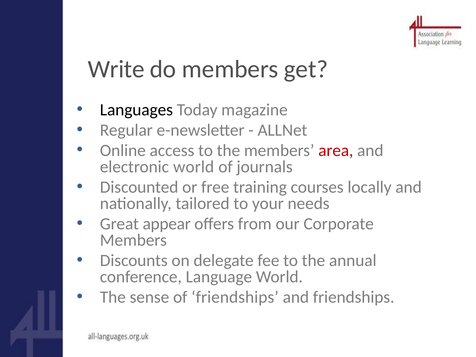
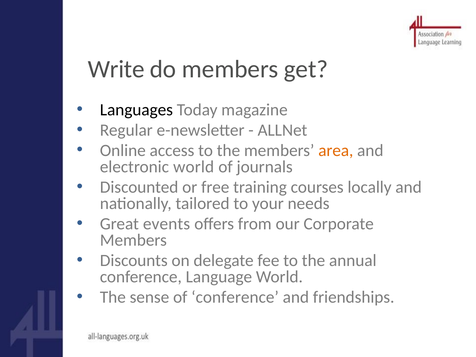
area colour: red -> orange
appear: appear -> events
of friendships: friendships -> conference
